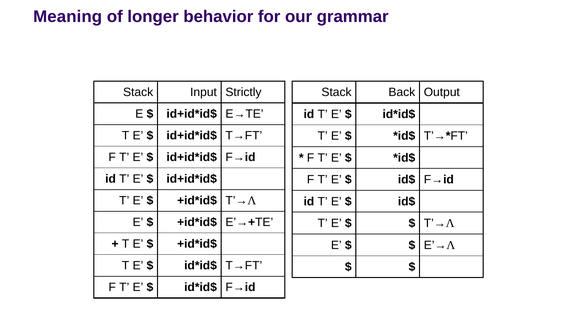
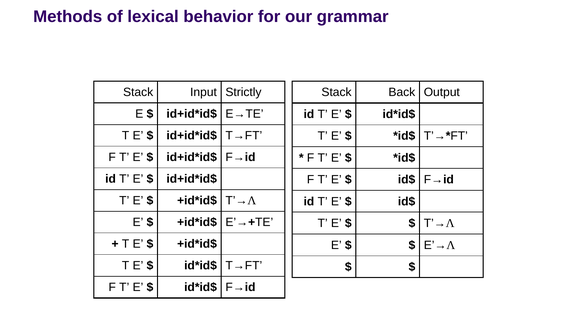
Meaning: Meaning -> Methods
longer: longer -> lexical
